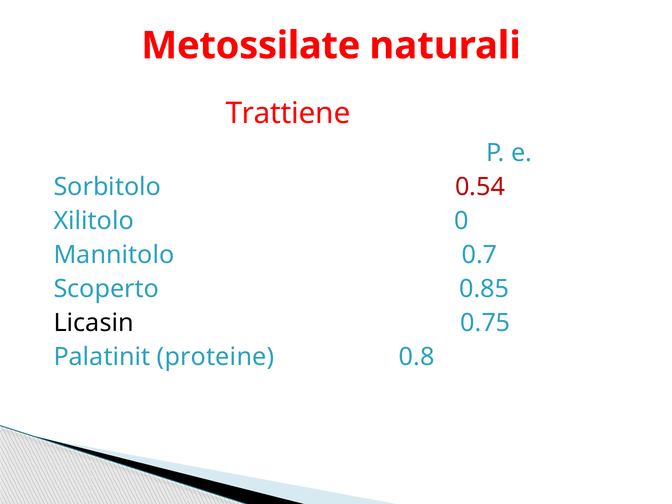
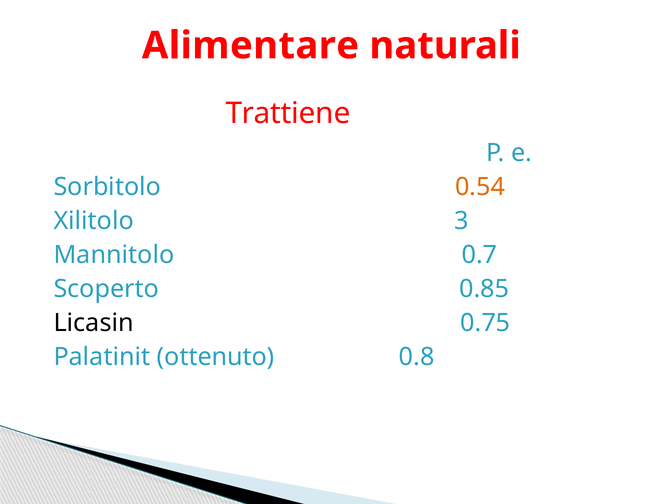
Metossilate: Metossilate -> Alimentare
0.54 colour: red -> orange
0: 0 -> 3
proteine: proteine -> ottenuto
